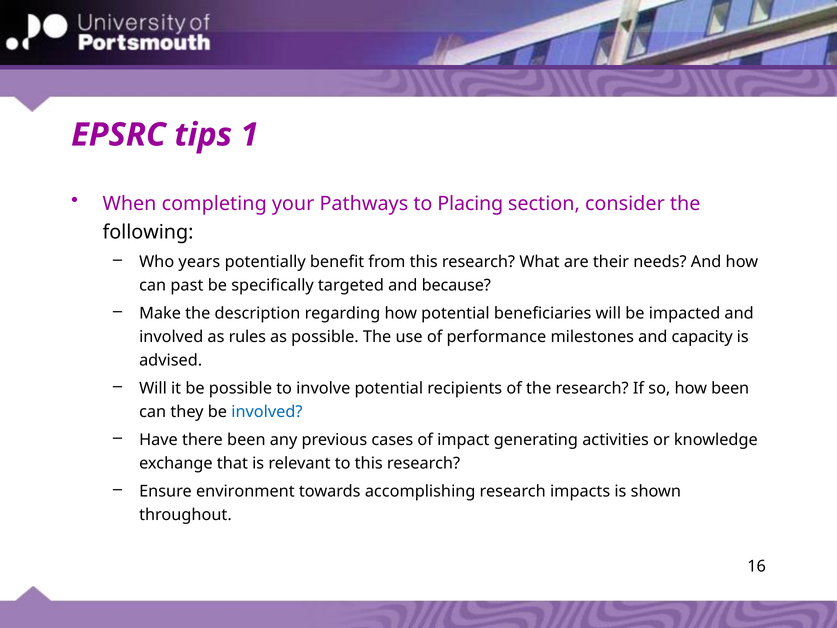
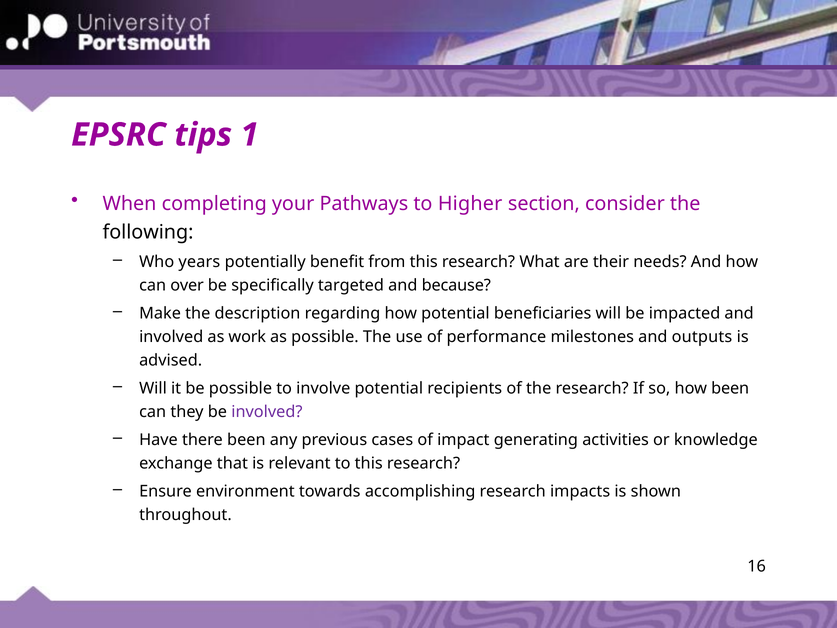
Placing: Placing -> Higher
past: past -> over
rules: rules -> work
capacity: capacity -> outputs
involved at (267, 412) colour: blue -> purple
